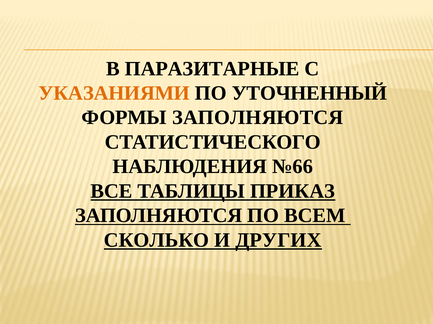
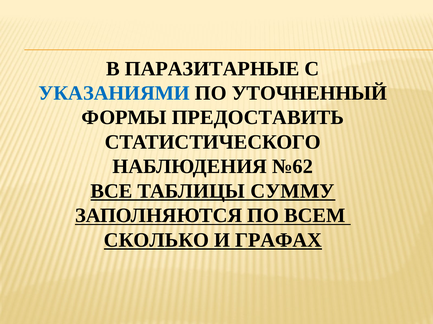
УКАЗАНИЯМИ colour: orange -> blue
ФОРМЫ ЗАПОЛНЯЮТСЯ: ЗАПОЛНЯЮТСЯ -> ПРЕДОСТАВИТЬ
№66: №66 -> №62
ПРИКАЗ: ПРИКАЗ -> СУММУ
ДРУГИХ: ДРУГИХ -> ГРАФАХ
